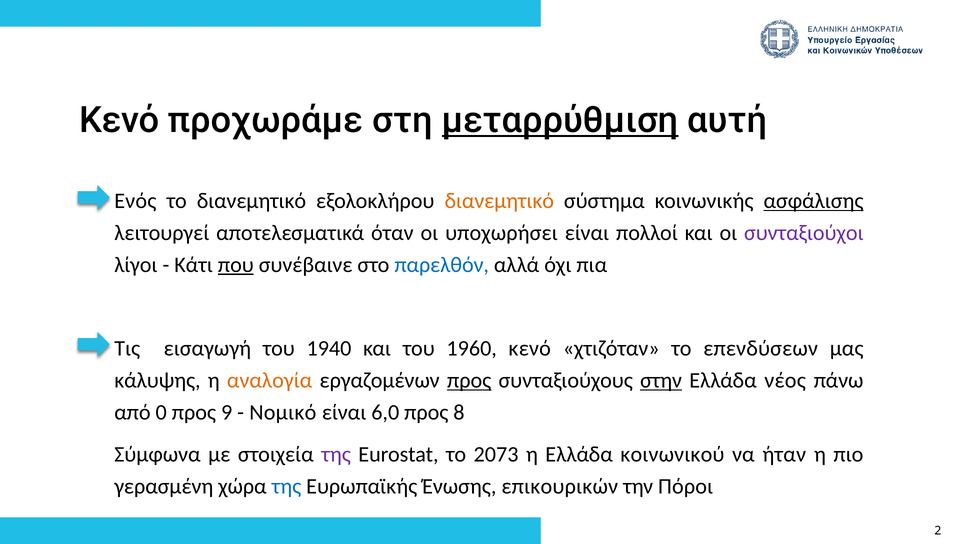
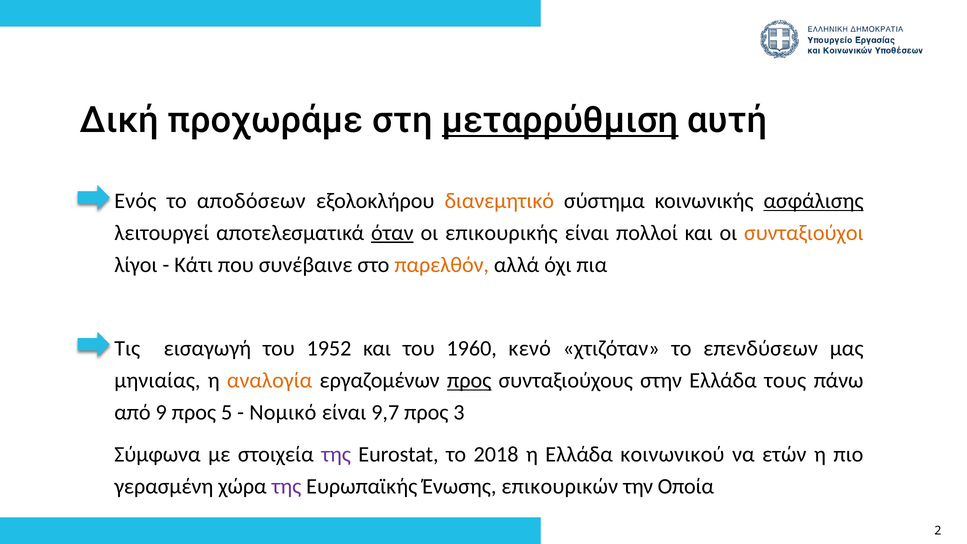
Κενό at (119, 120): Κενό -> Δική
το διανεμητικό: διανεμητικό -> αποδόσεων
όταν underline: none -> present
υποχωρήσει: υποχωρήσει -> επικουρικής
συνταξιούχοι colour: purple -> orange
που underline: present -> none
παρελθόν colour: blue -> orange
1940: 1940 -> 1952
κάλυψης: κάλυψης -> μηνιαίας
στην underline: present -> none
νέος: νέος -> τους
0: 0 -> 9
9: 9 -> 5
6,0: 6,0 -> 9,7
8: 8 -> 3
2073: 2073 -> 2018
ήταν: ήταν -> ετών
της at (286, 486) colour: blue -> purple
Πόροι: Πόροι -> Οποία
